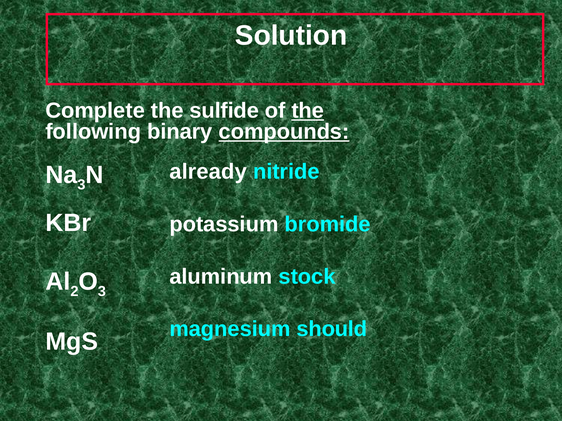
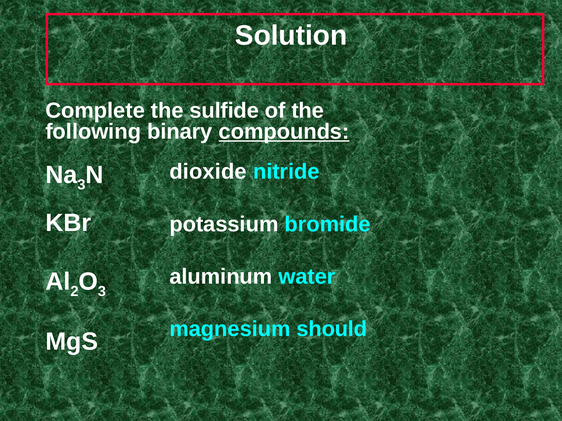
the at (308, 111) underline: present -> none
already: already -> dioxide
stock: stock -> water
